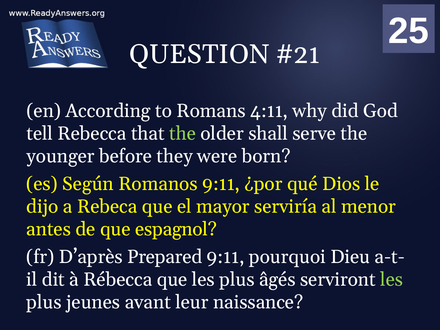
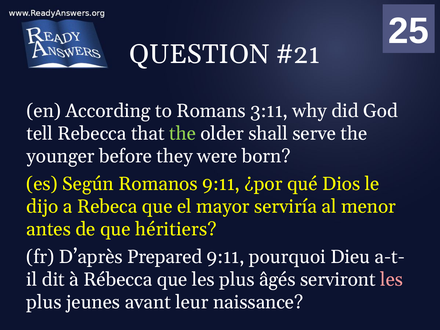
4:11: 4:11 -> 3:11
espagnol: espagnol -> héritiers
les at (392, 280) colour: light green -> pink
